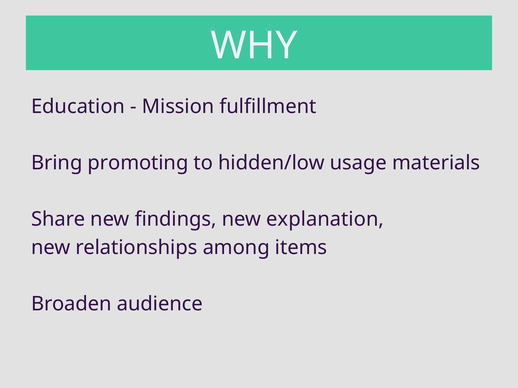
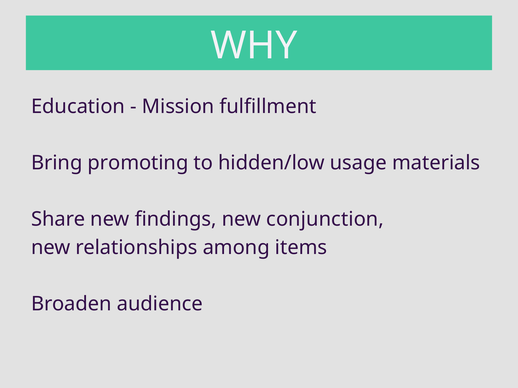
explanation: explanation -> conjunction
